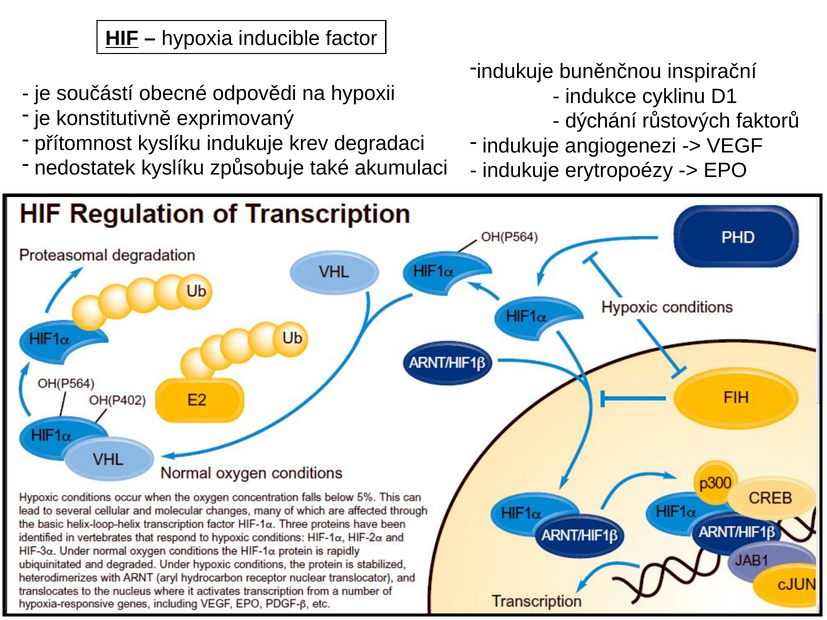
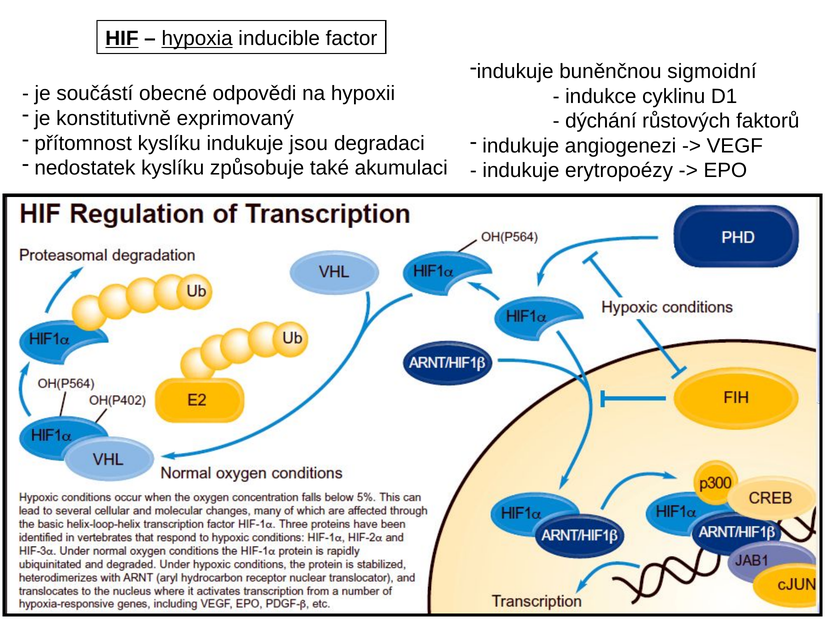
hypoxia underline: none -> present
inspirační: inspirační -> sigmoidní
krev: krev -> jsou
